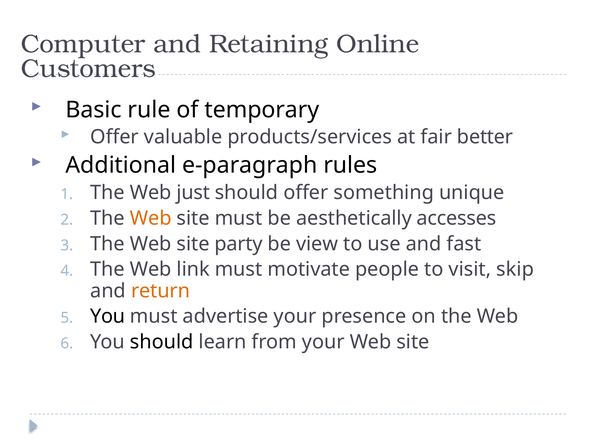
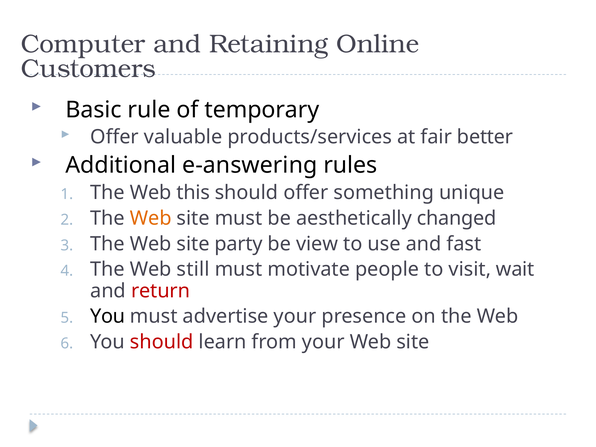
e-paragraph: e-paragraph -> e-answering
just: just -> this
accesses: accesses -> changed
link: link -> still
skip: skip -> wait
return colour: orange -> red
should at (162, 342) colour: black -> red
